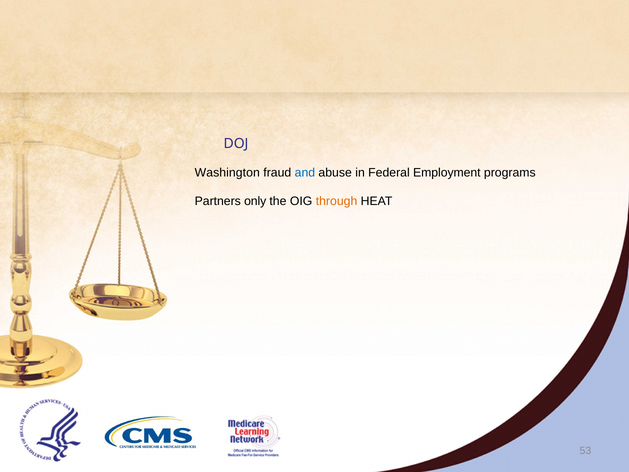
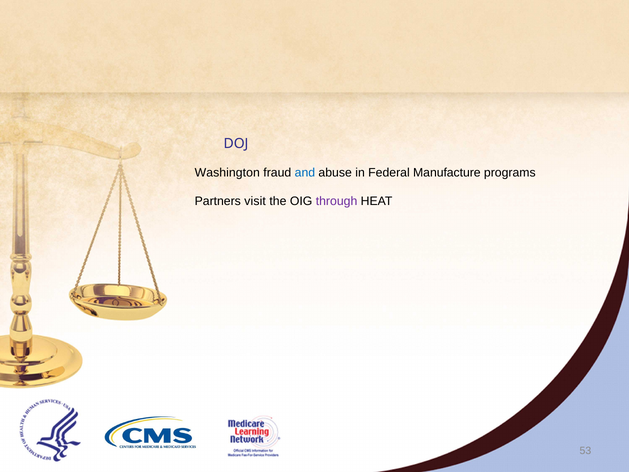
Employment: Employment -> Manufacture
only: only -> visit
through colour: orange -> purple
